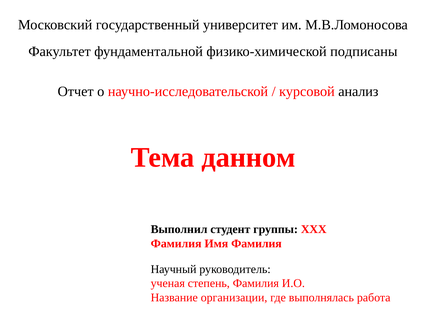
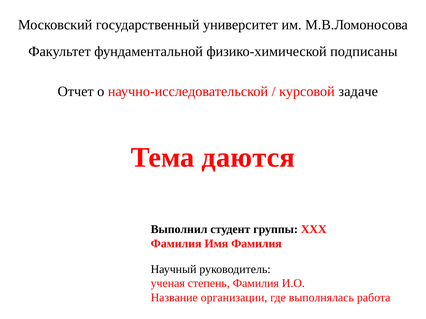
анализ: анализ -> задаче
данном: данном -> даются
